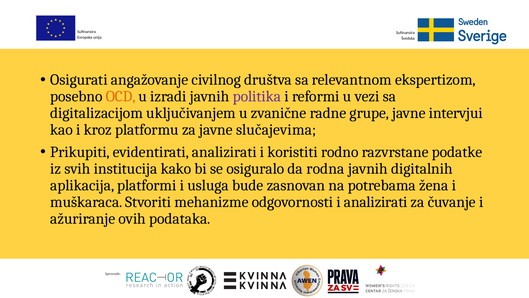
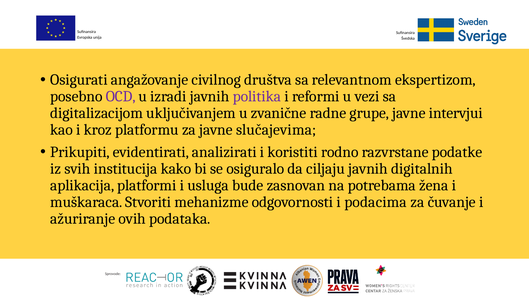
OCD colour: orange -> purple
rodna: rodna -> ciljaju
i analizirati: analizirati -> podacima
